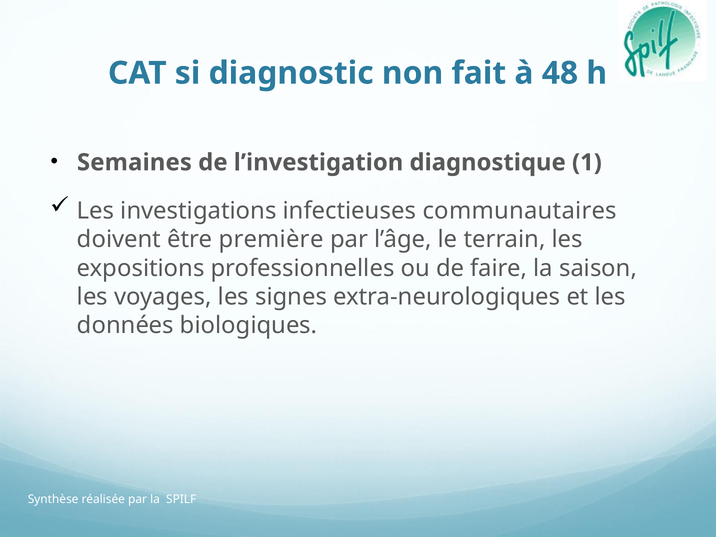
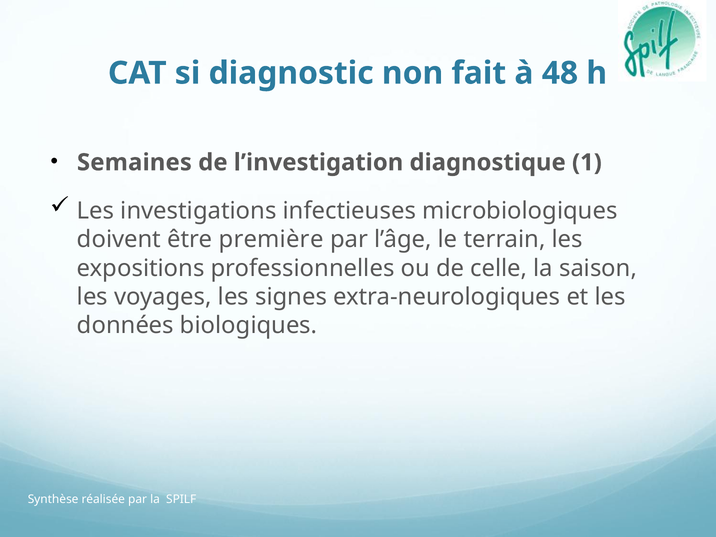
communautaires: communautaires -> microbiologiques
faire: faire -> celle
